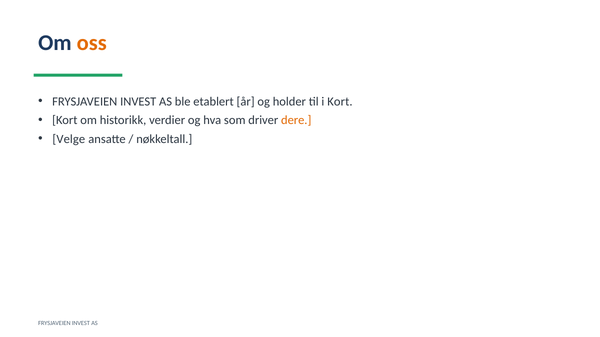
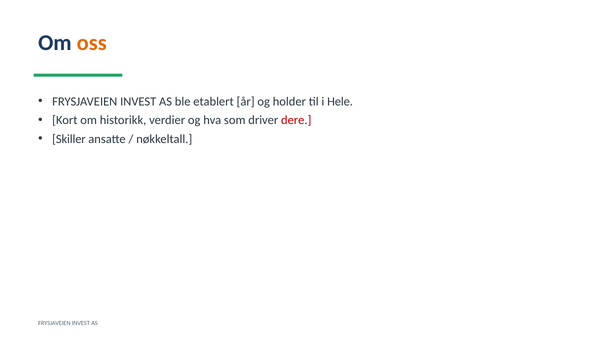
i Kort: Kort -> Hele
dere colour: orange -> red
Velge: Velge -> Skiller
